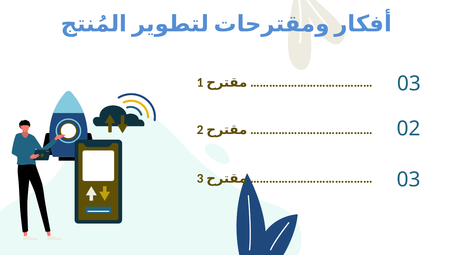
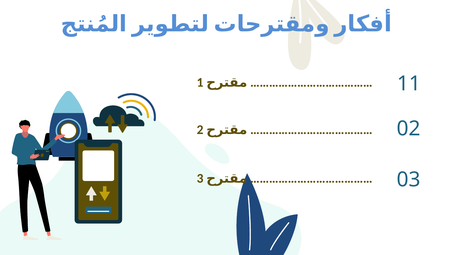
03 at (409, 84): 03 -> 11
